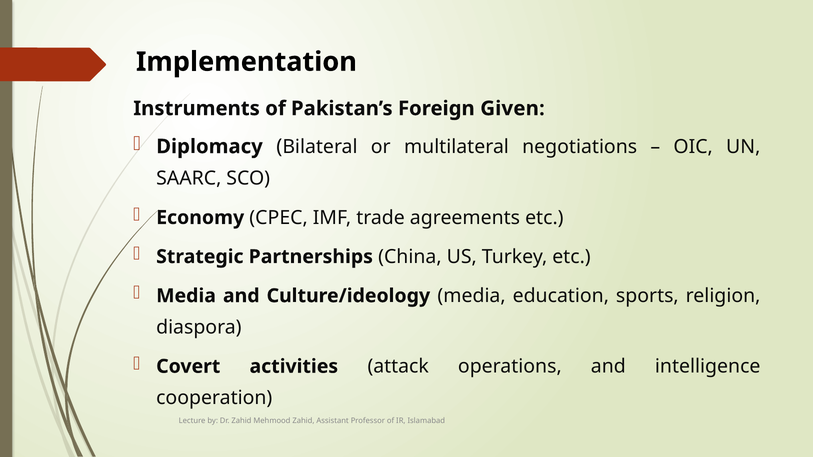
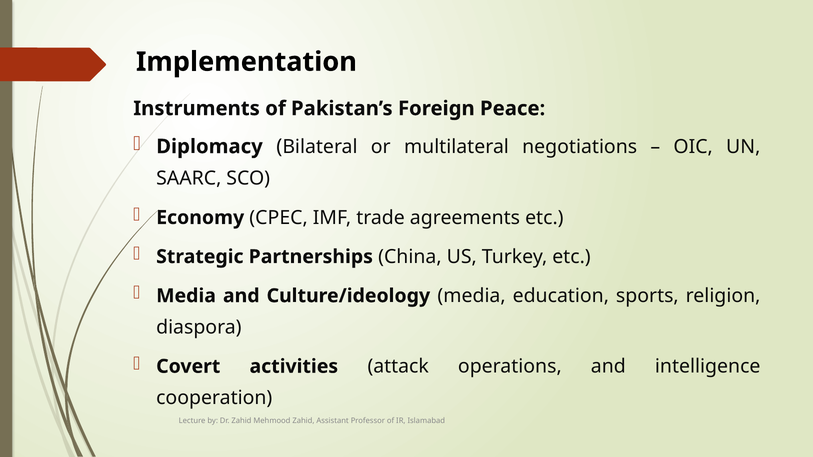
Given: Given -> Peace
